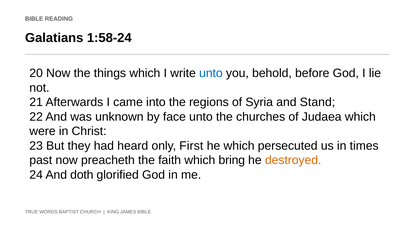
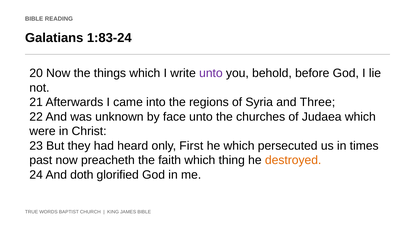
1:58-24: 1:58-24 -> 1:83-24
unto at (211, 73) colour: blue -> purple
Stand: Stand -> Three
bring: bring -> thing
